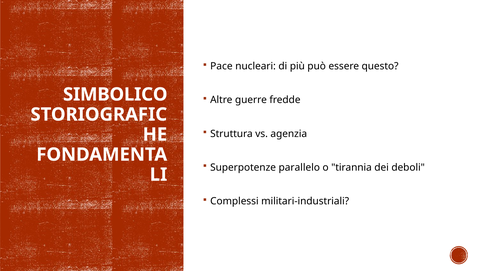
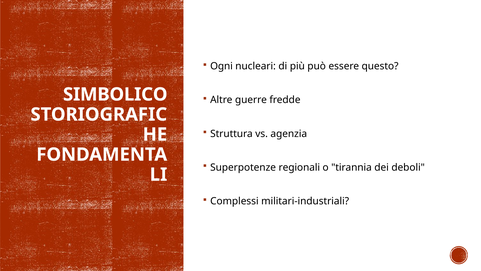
Pace: Pace -> Ogni
parallelo: parallelo -> regionali
